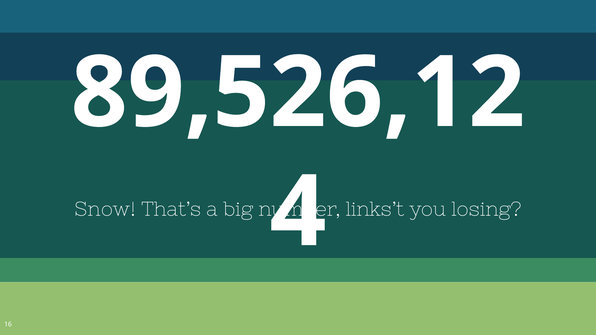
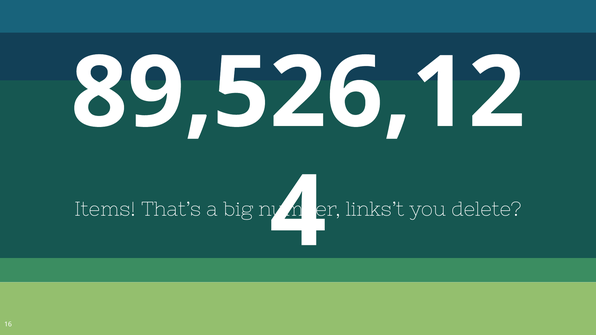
Snow: Snow -> Items
losing: losing -> delete
